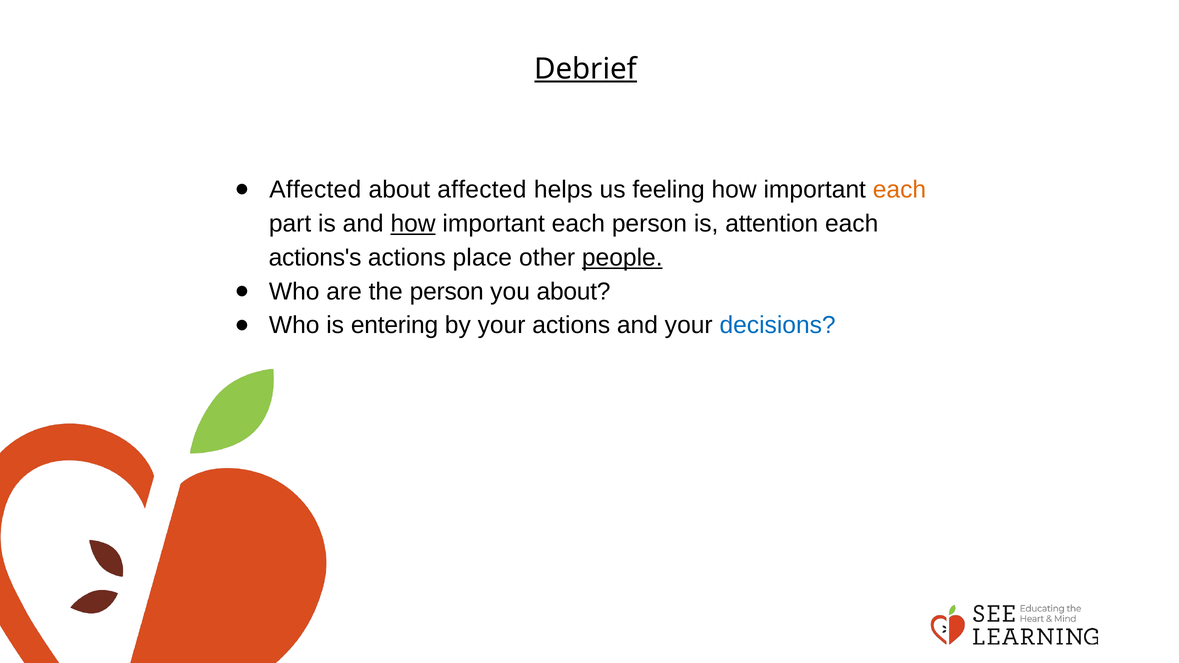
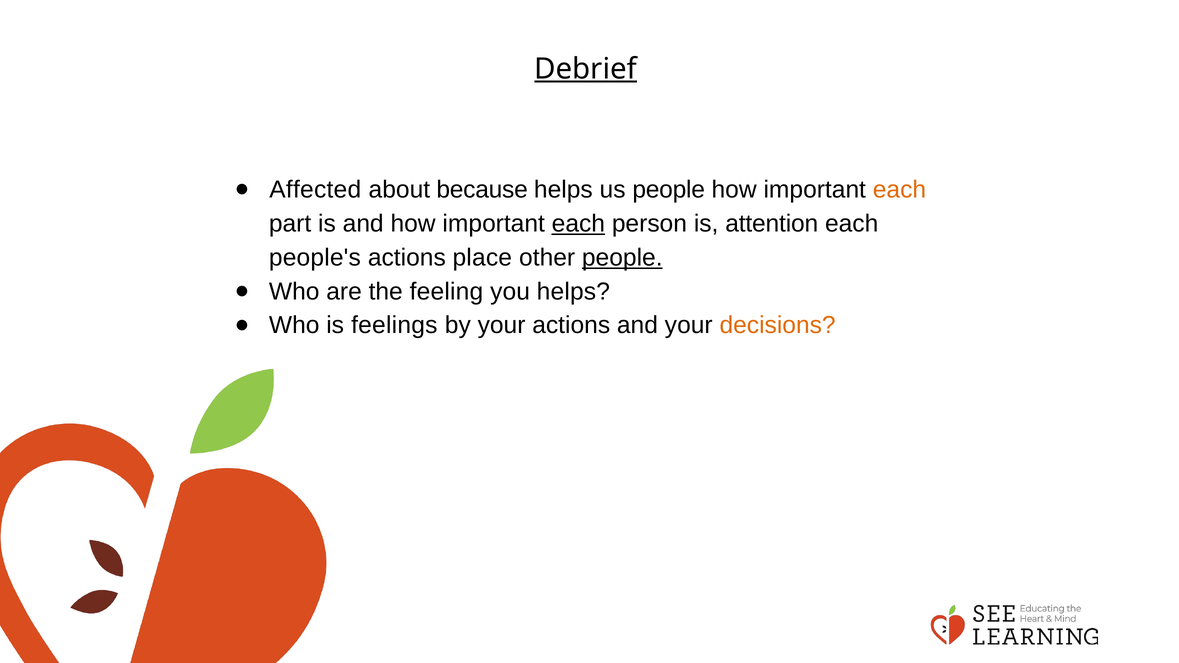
about affected: affected -> because
us feeling: feeling -> people
how at (413, 224) underline: present -> none
each at (578, 224) underline: none -> present
actions's: actions's -> people's
the person: person -> feeling
you about: about -> helps
entering: entering -> feelings
decisions colour: blue -> orange
